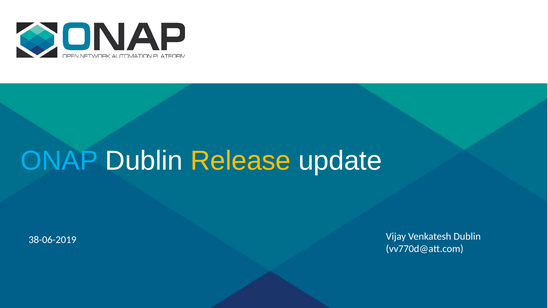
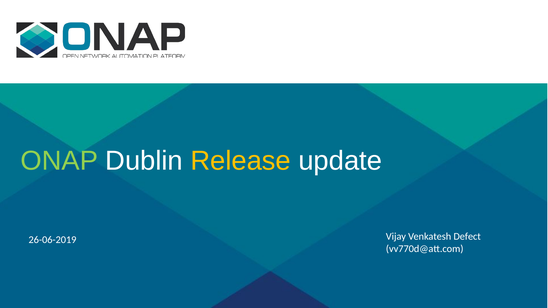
ONAP colour: light blue -> light green
38-06-2019: 38-06-2019 -> 26-06-2019
Venkatesh Dublin: Dublin -> Defect
